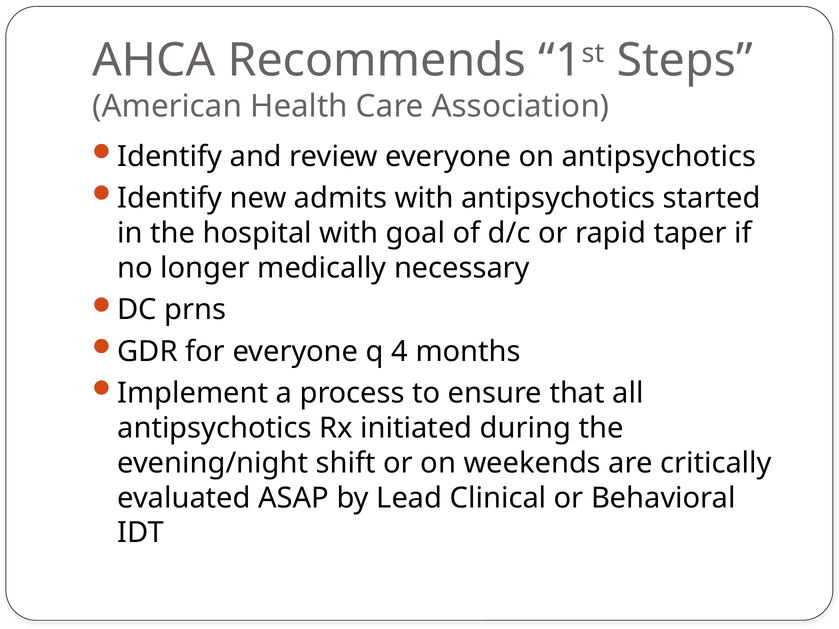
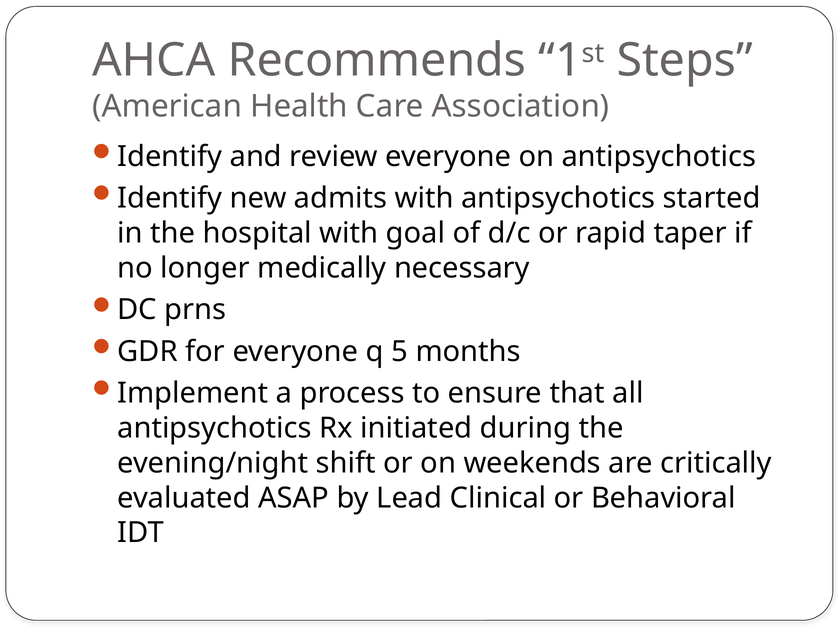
4: 4 -> 5
